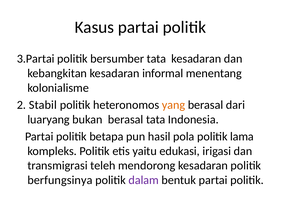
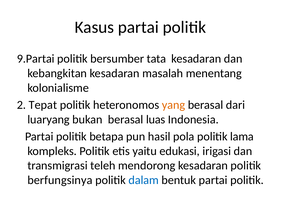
3.Partai: 3.Partai -> 9.Partai
informal: informal -> masalah
Stabil: Stabil -> Tepat
berasal tata: tata -> luas
dalam colour: purple -> blue
